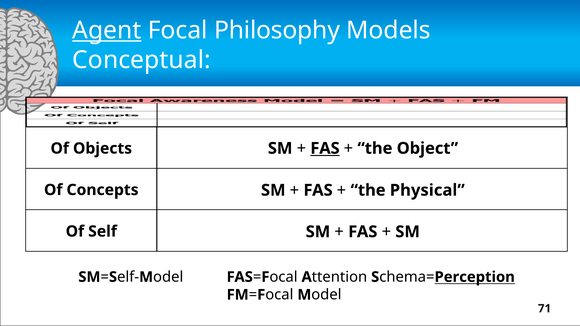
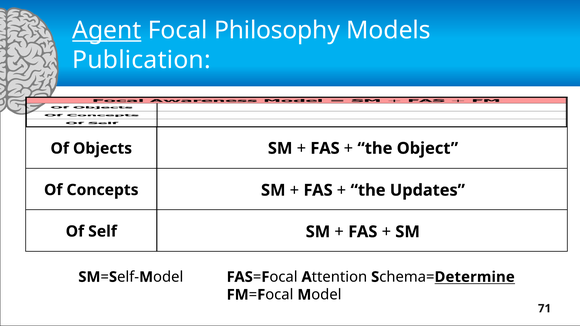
Conceptual: Conceptual -> Publication
FAS at (325, 148) underline: present -> none
Physical: Physical -> Updates
Perception: Perception -> Determine
